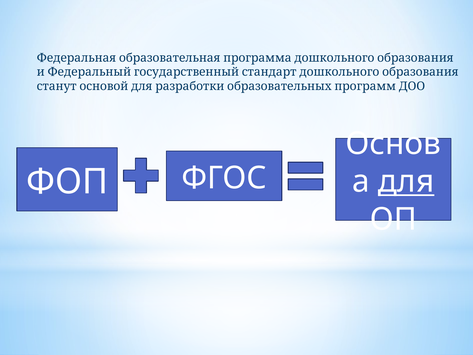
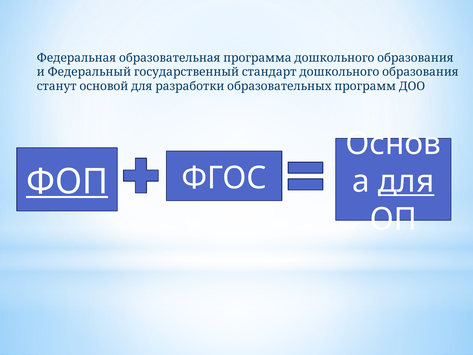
ФОП underline: none -> present
